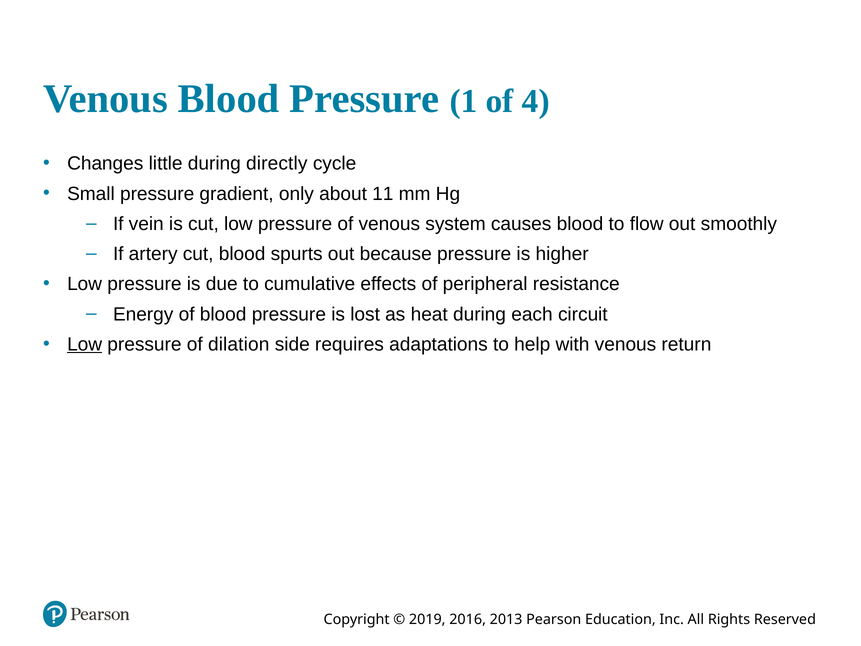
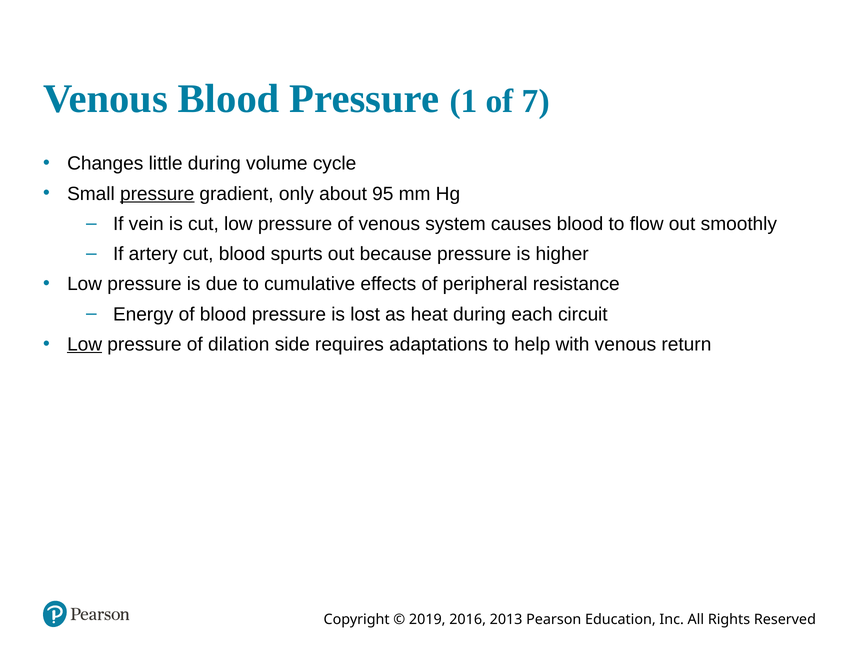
4: 4 -> 7
directly: directly -> volume
pressure at (157, 194) underline: none -> present
11: 11 -> 95
